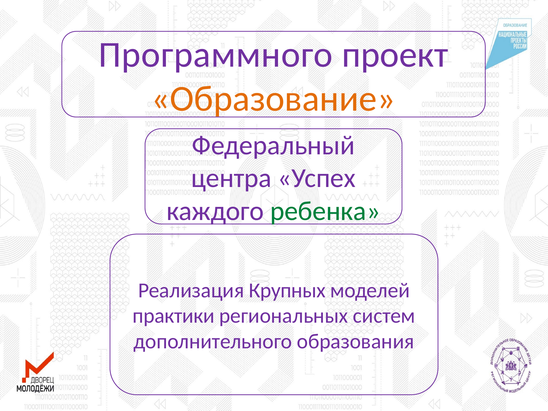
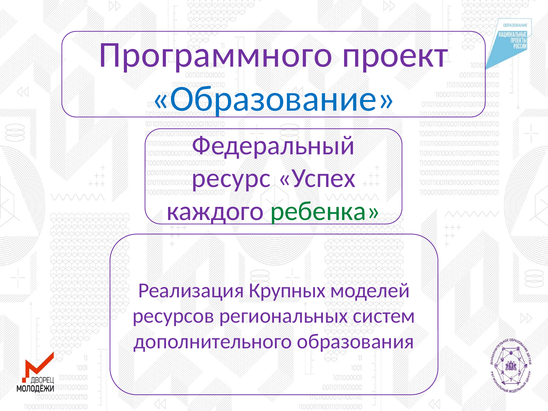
Образование colour: orange -> blue
центра: центра -> ресурс
практики: практики -> ресурсов
